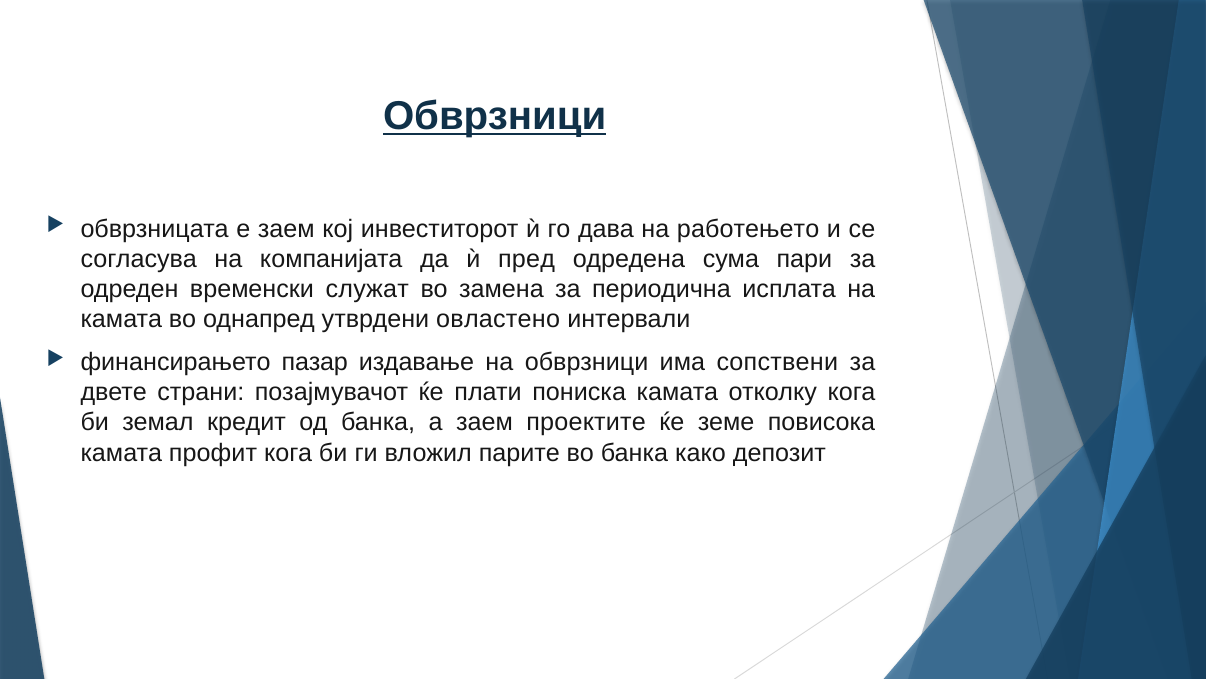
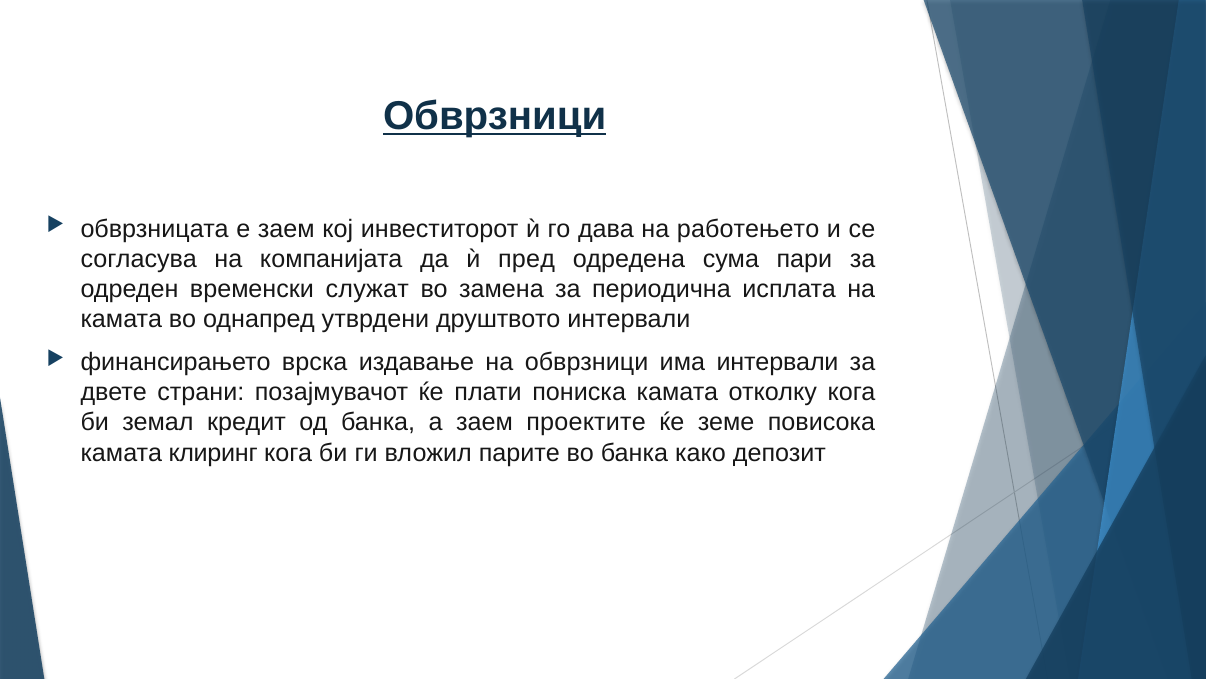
овластено: овластено -> друштвото
пазар: пазар -> врска
има сопствени: сопствени -> интервали
профит: профит -> клиринг
